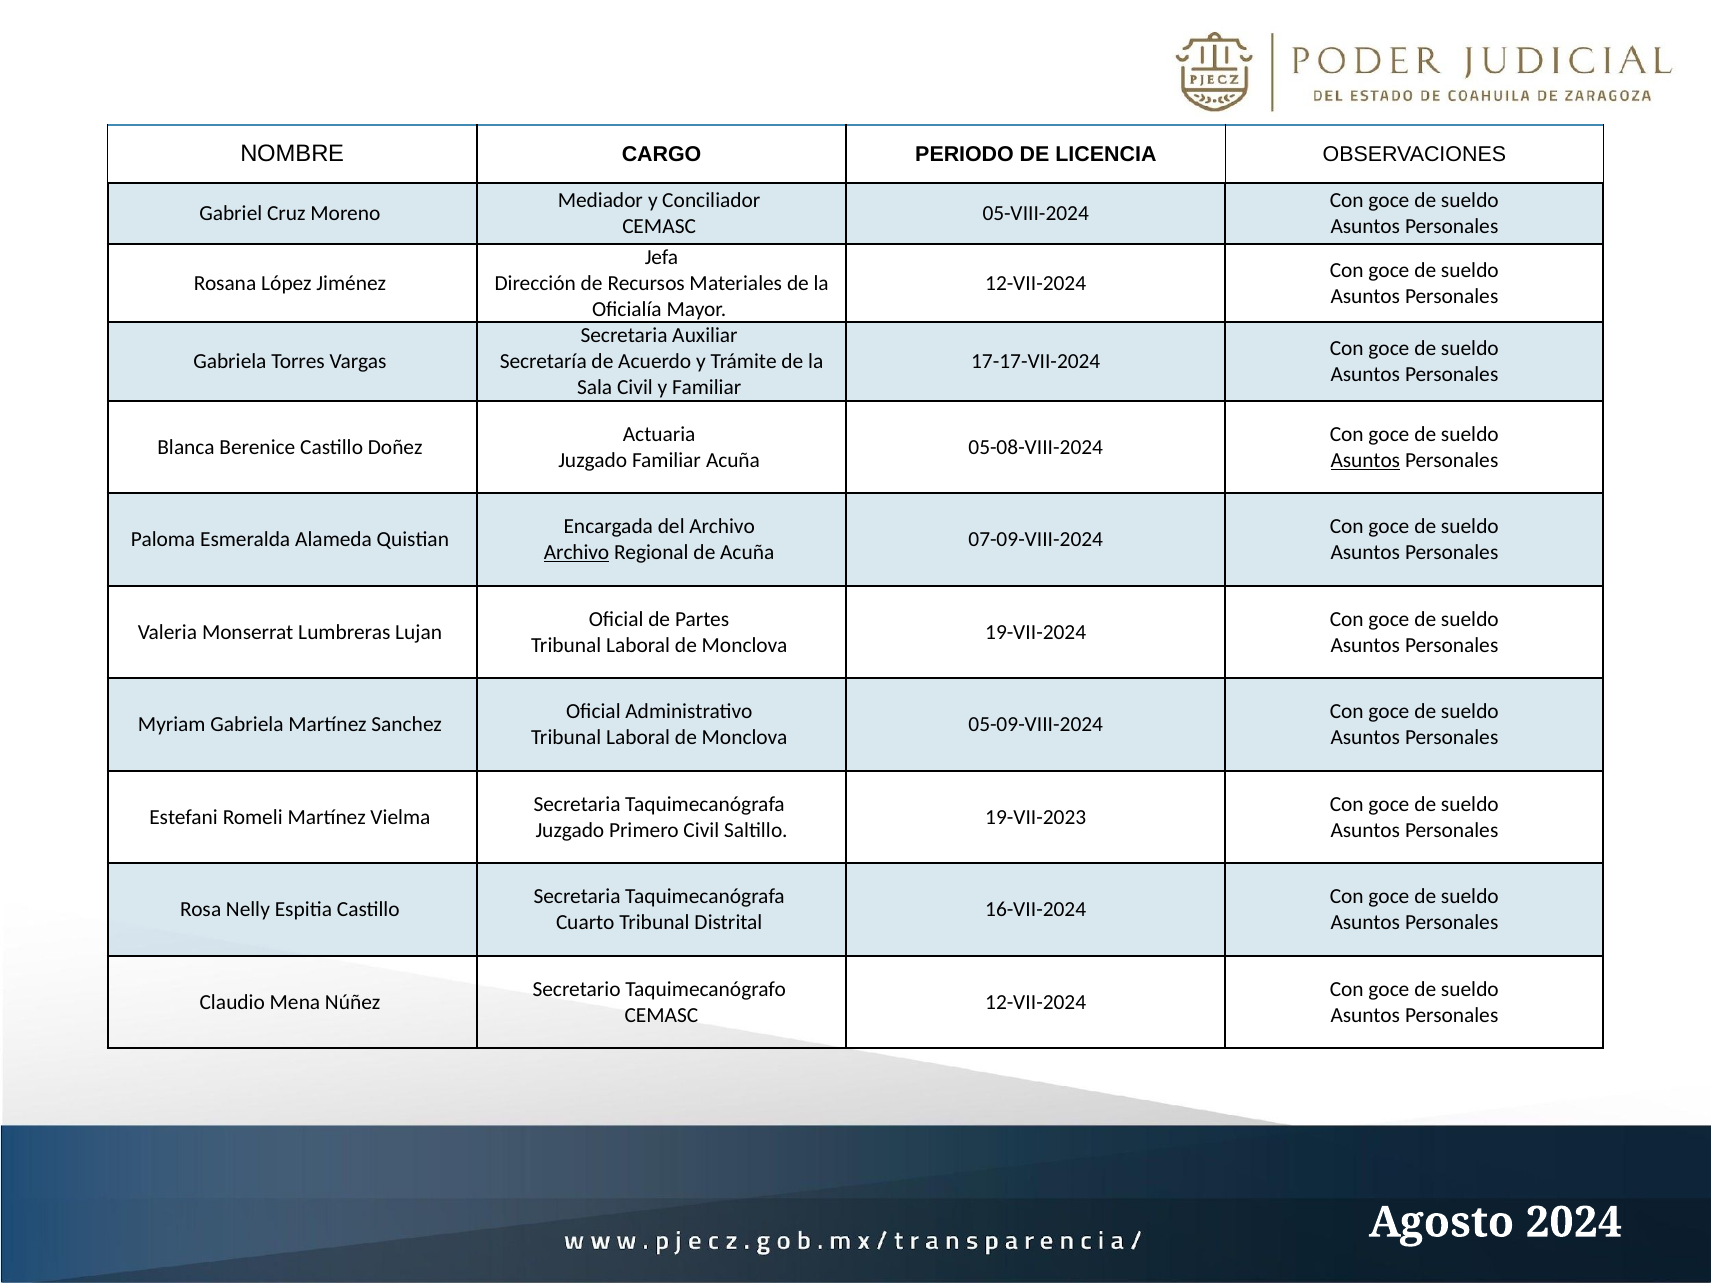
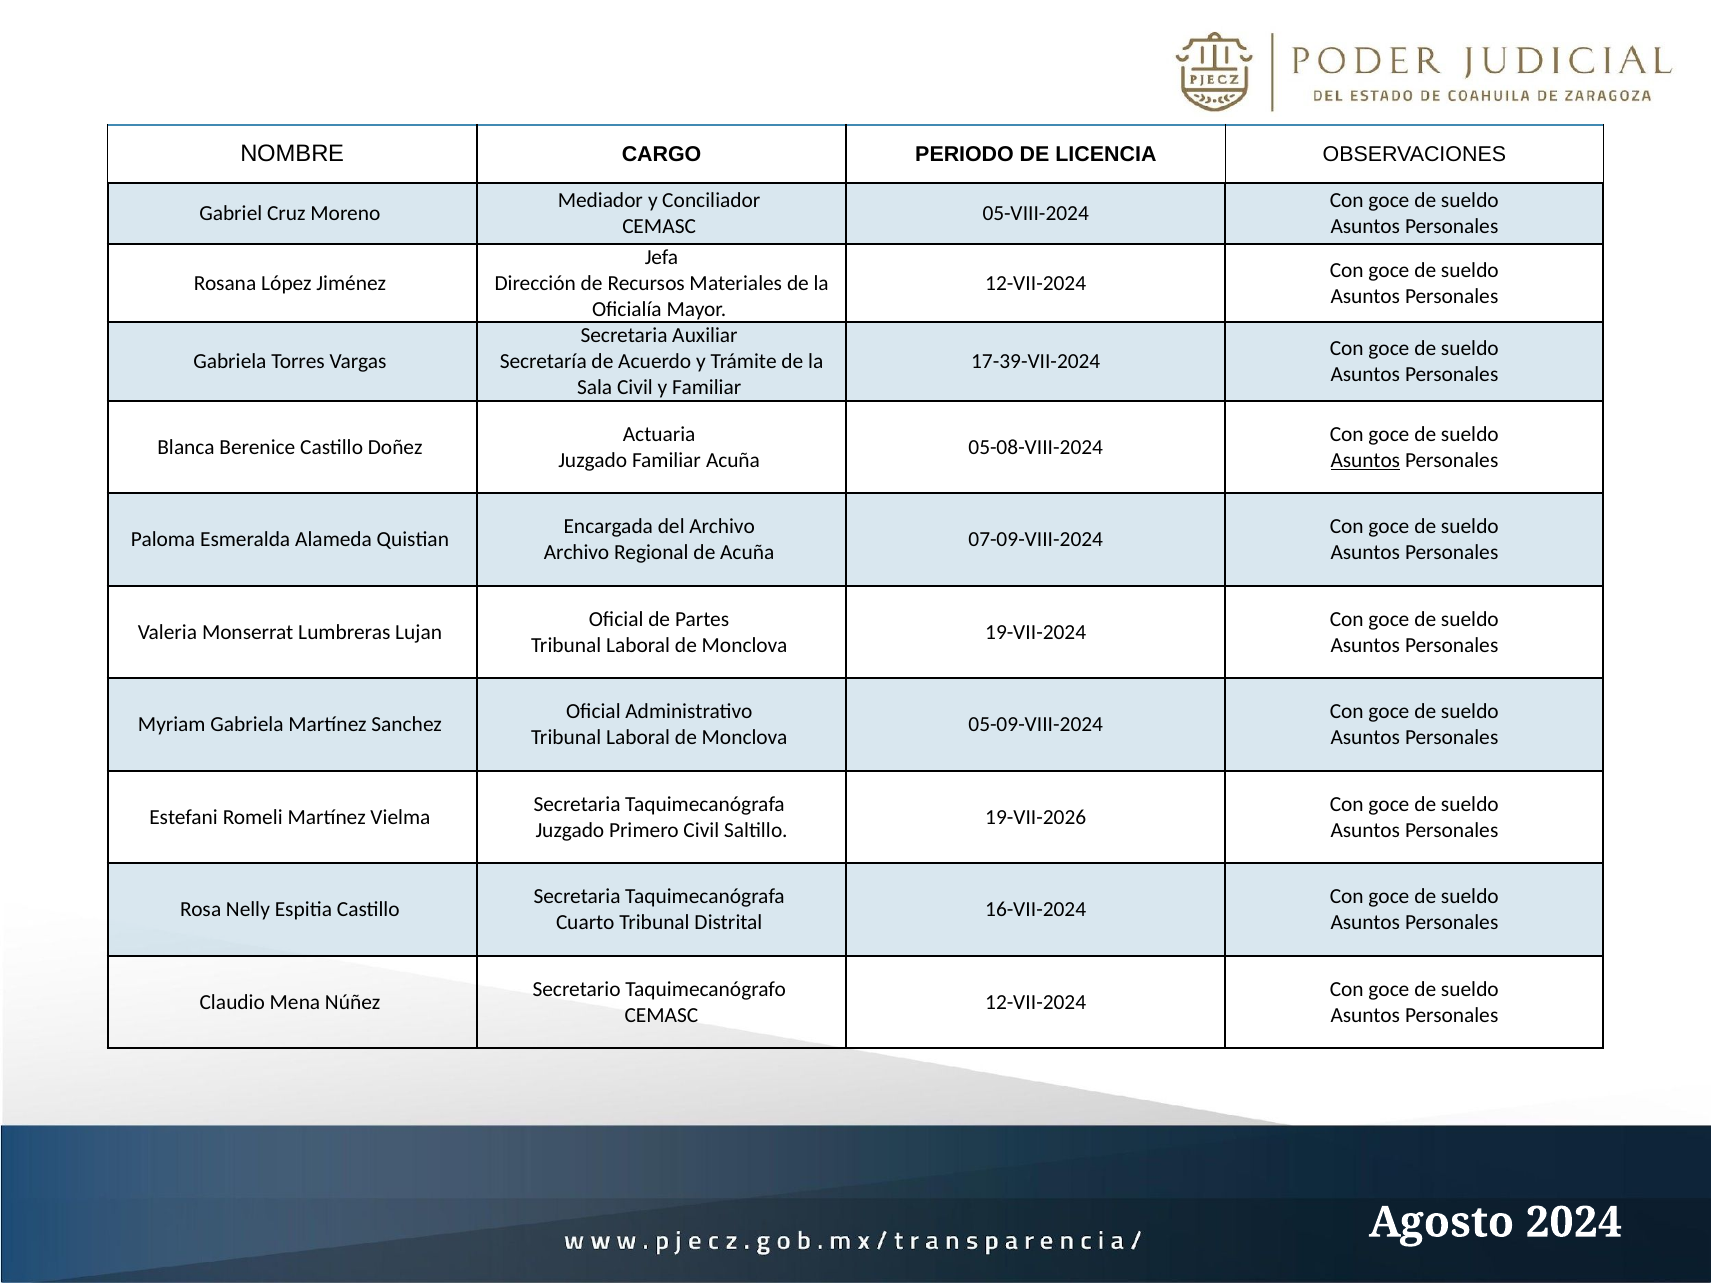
17-17-VII-2024: 17-17-VII-2024 -> 17-39-VII-2024
Archivo at (577, 553) underline: present -> none
19-VII-2023: 19-VII-2023 -> 19-VII-2026
